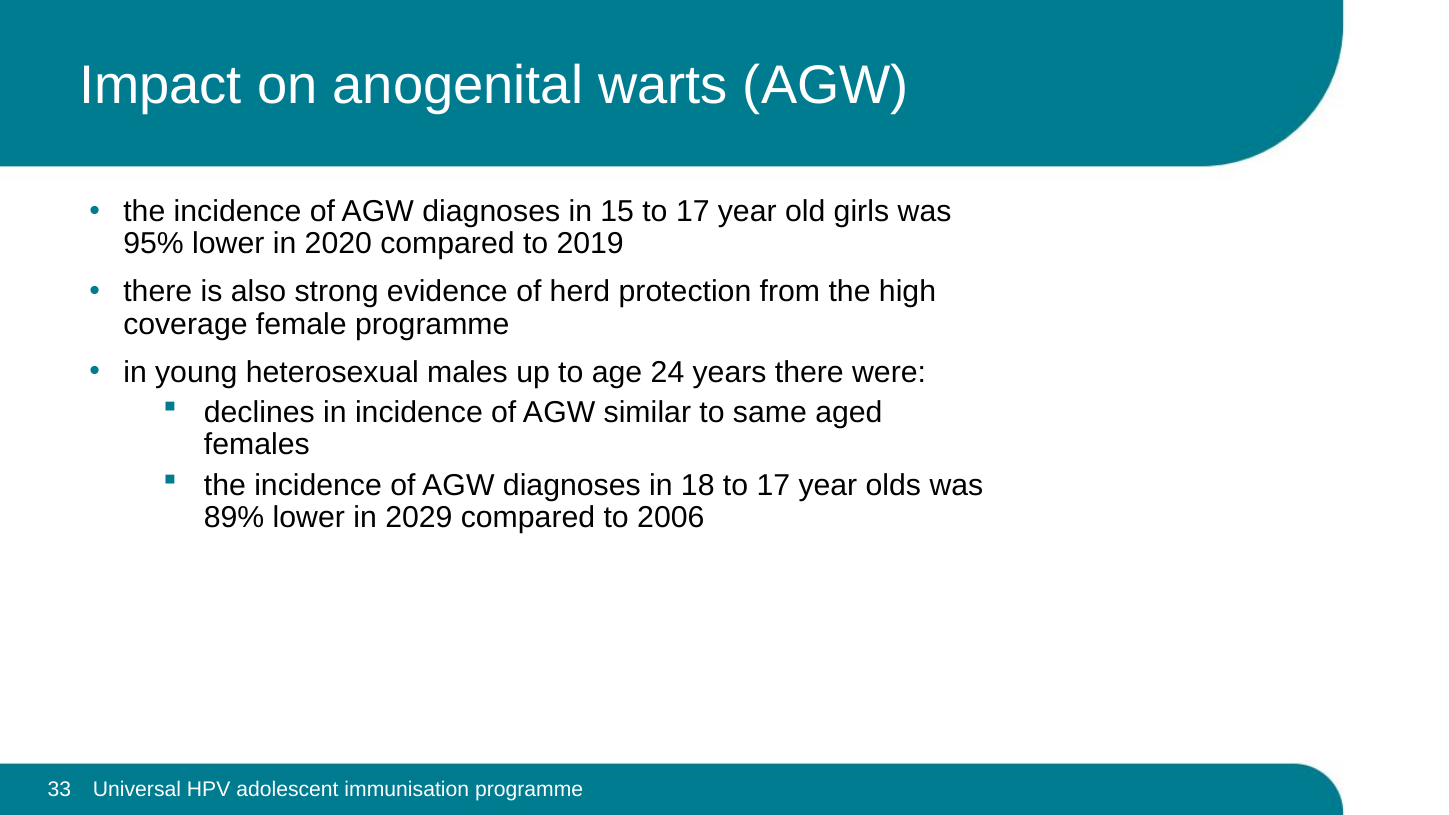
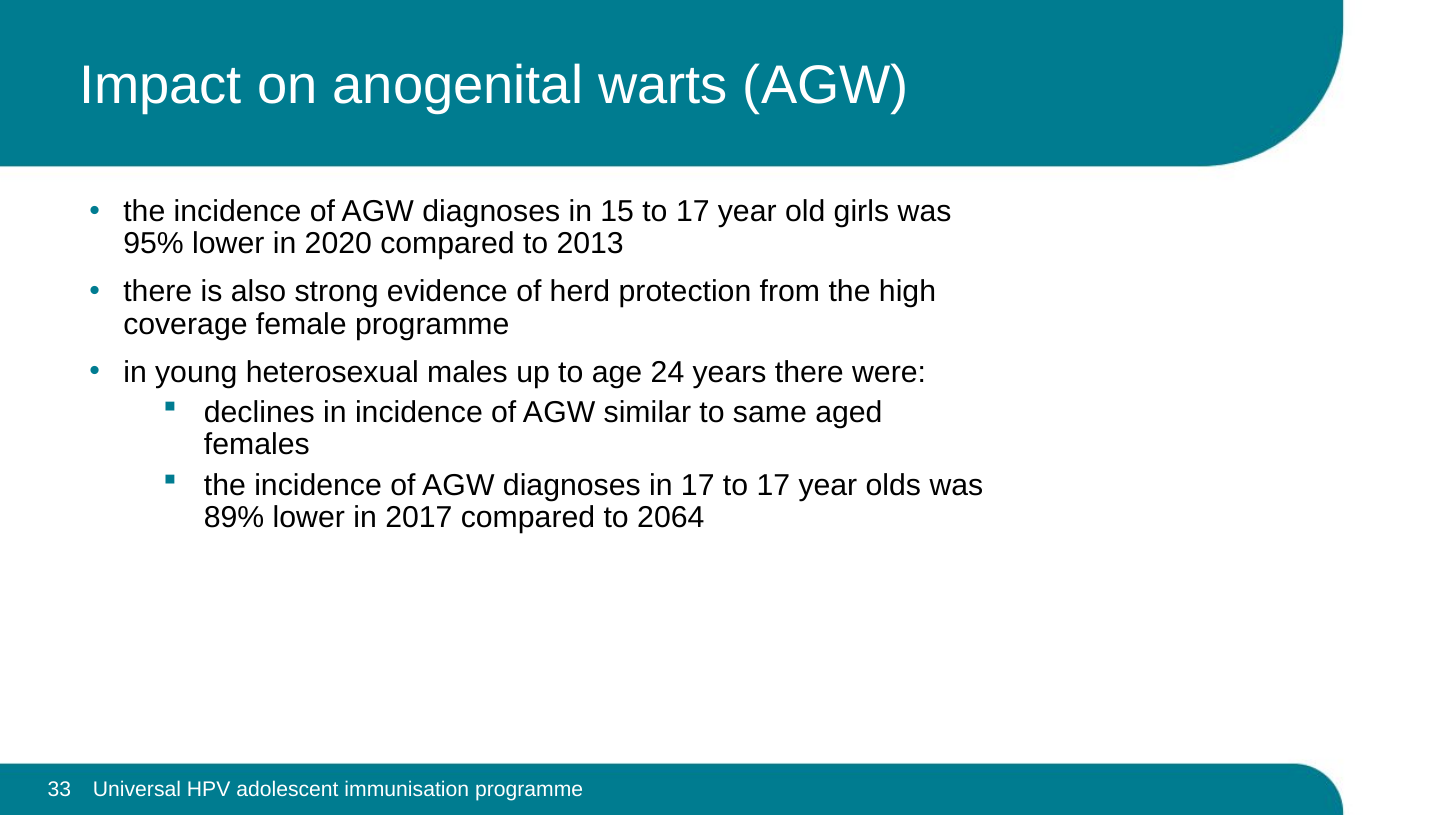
2019: 2019 -> 2013
in 18: 18 -> 17
2029: 2029 -> 2017
2006: 2006 -> 2064
